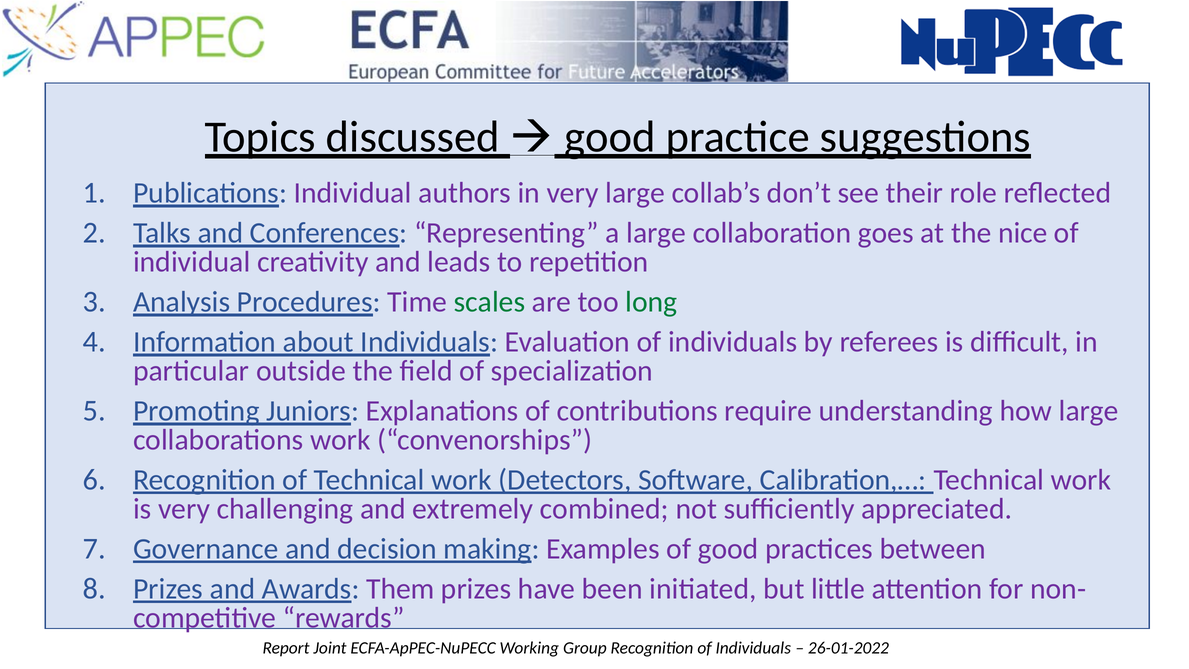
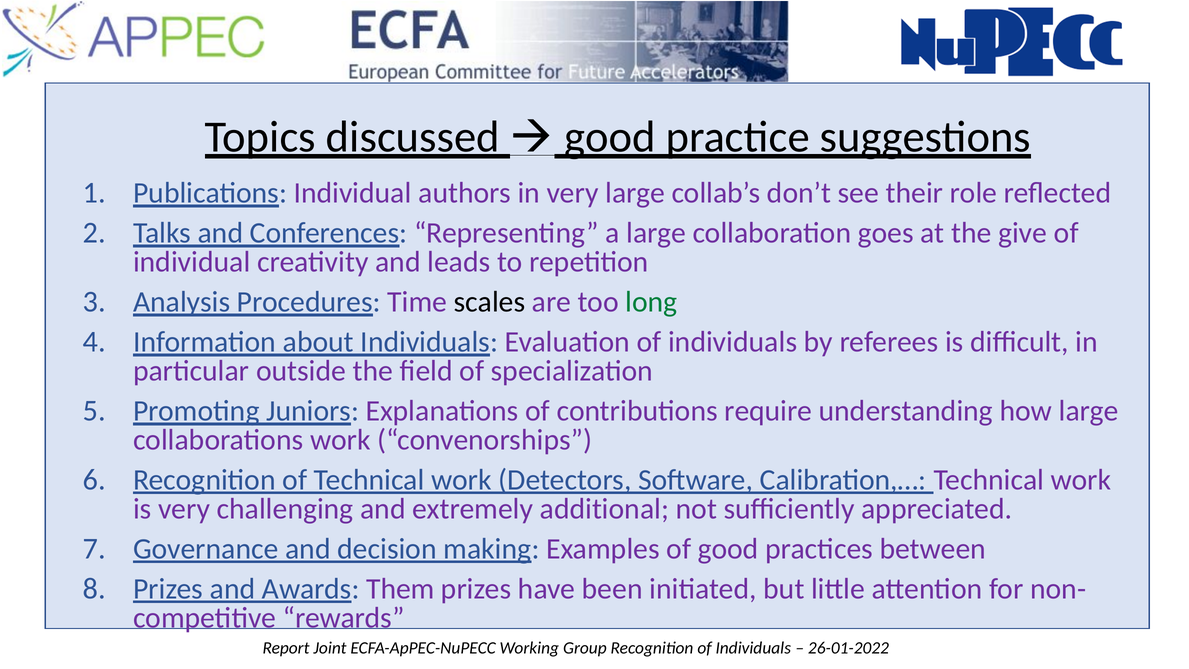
nice: nice -> give
scales colour: green -> black
combined: combined -> additional
